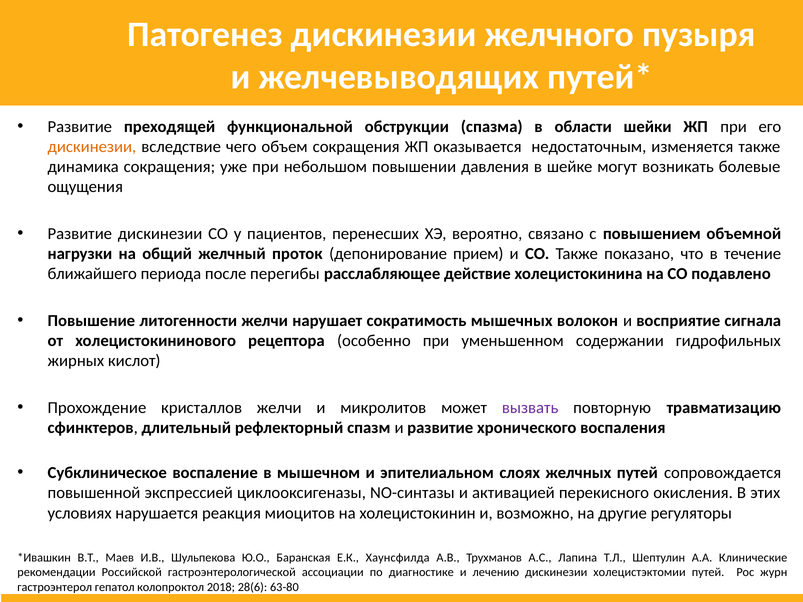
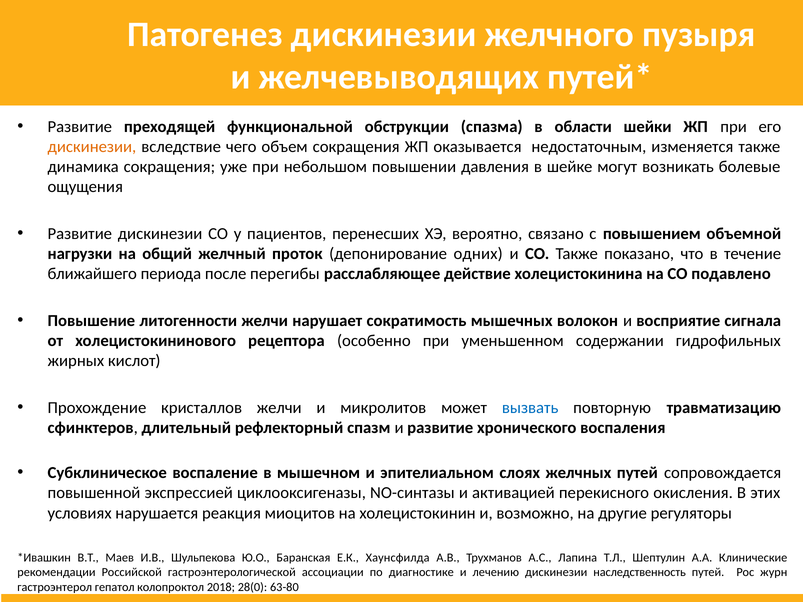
прием: прием -> одних
вызвать colour: purple -> blue
холецистэктомии: холецистэктомии -> наследственность
28(6: 28(6 -> 28(0
